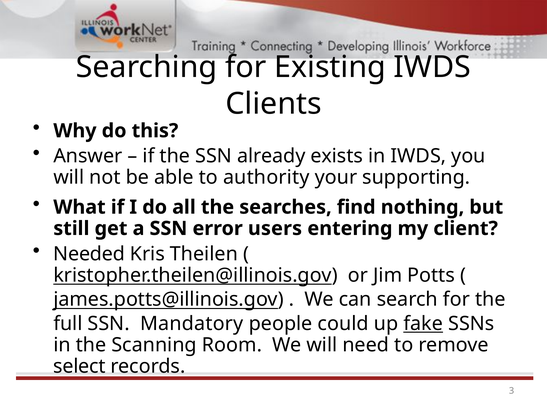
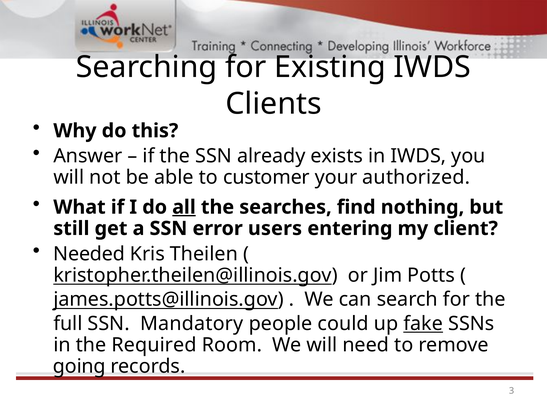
authority: authority -> customer
supporting: supporting -> authorized
all underline: none -> present
Scanning: Scanning -> Required
select: select -> going
